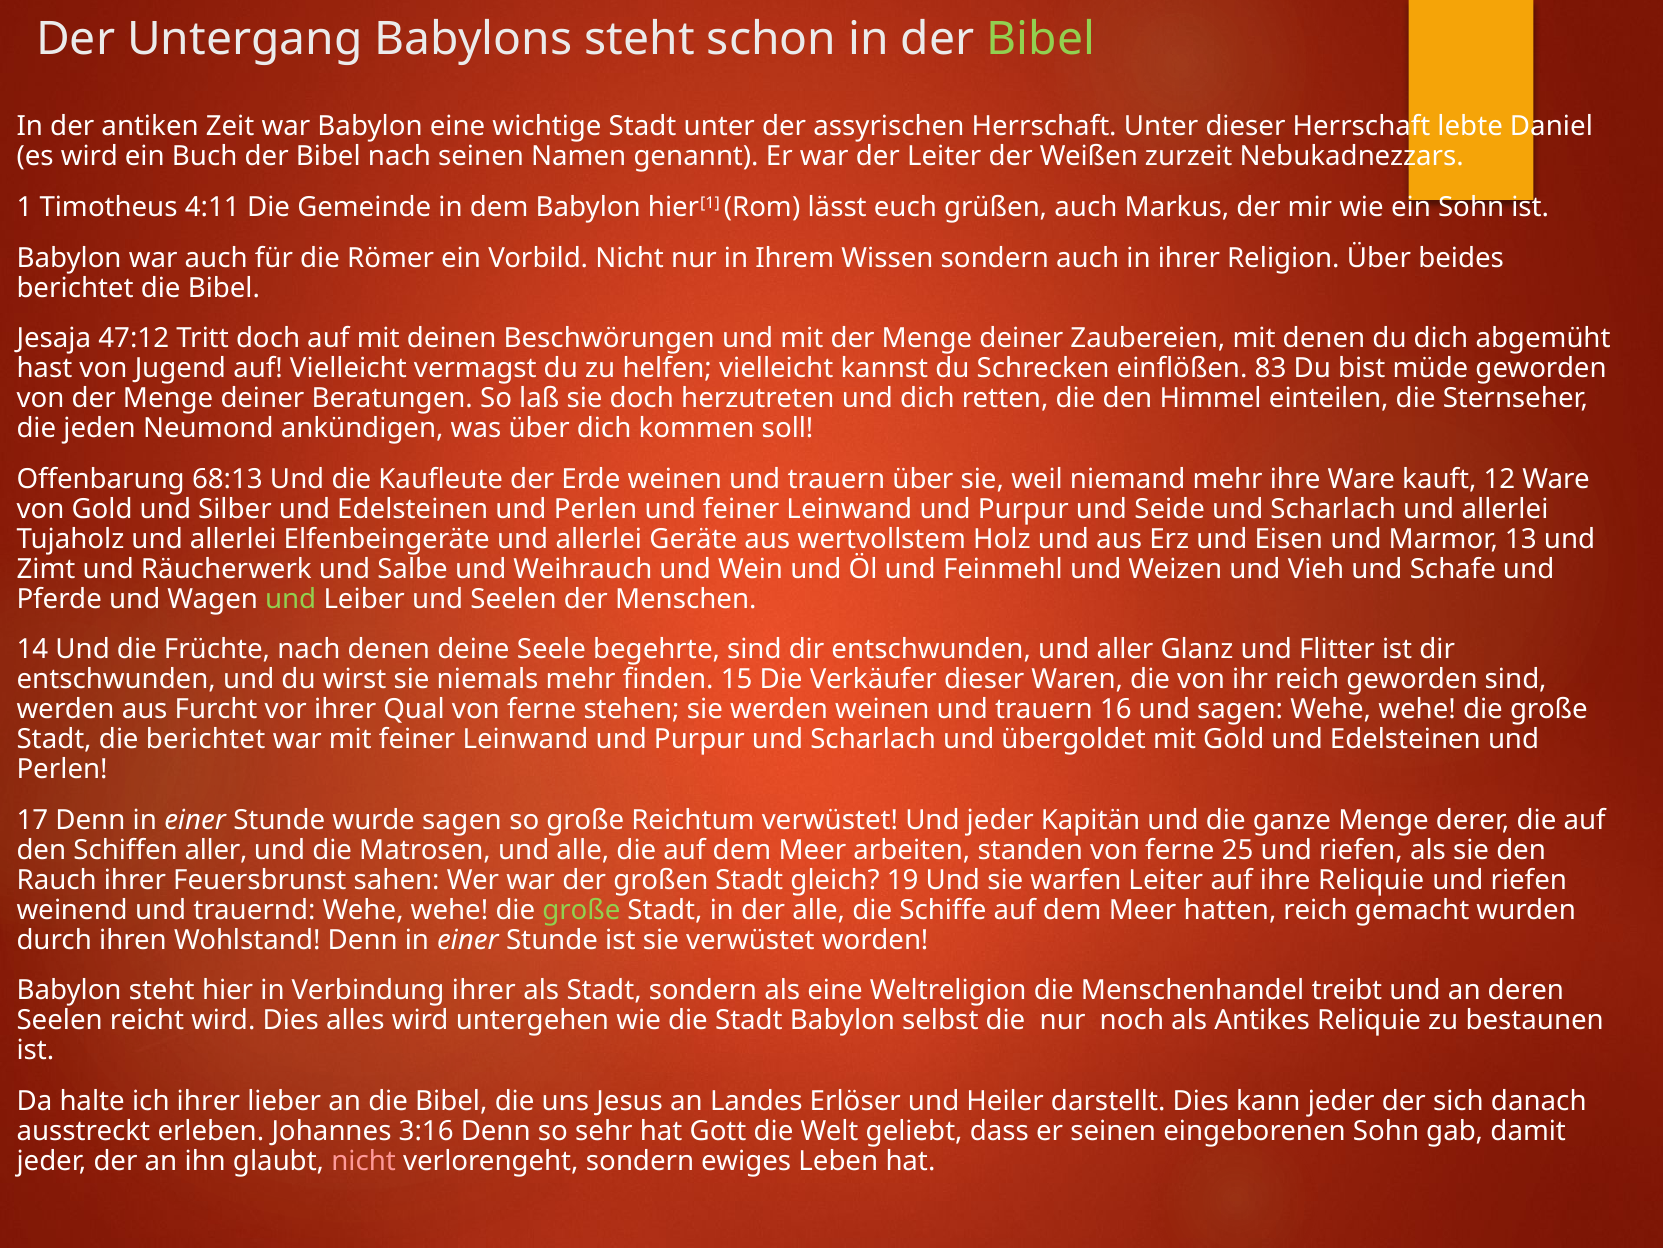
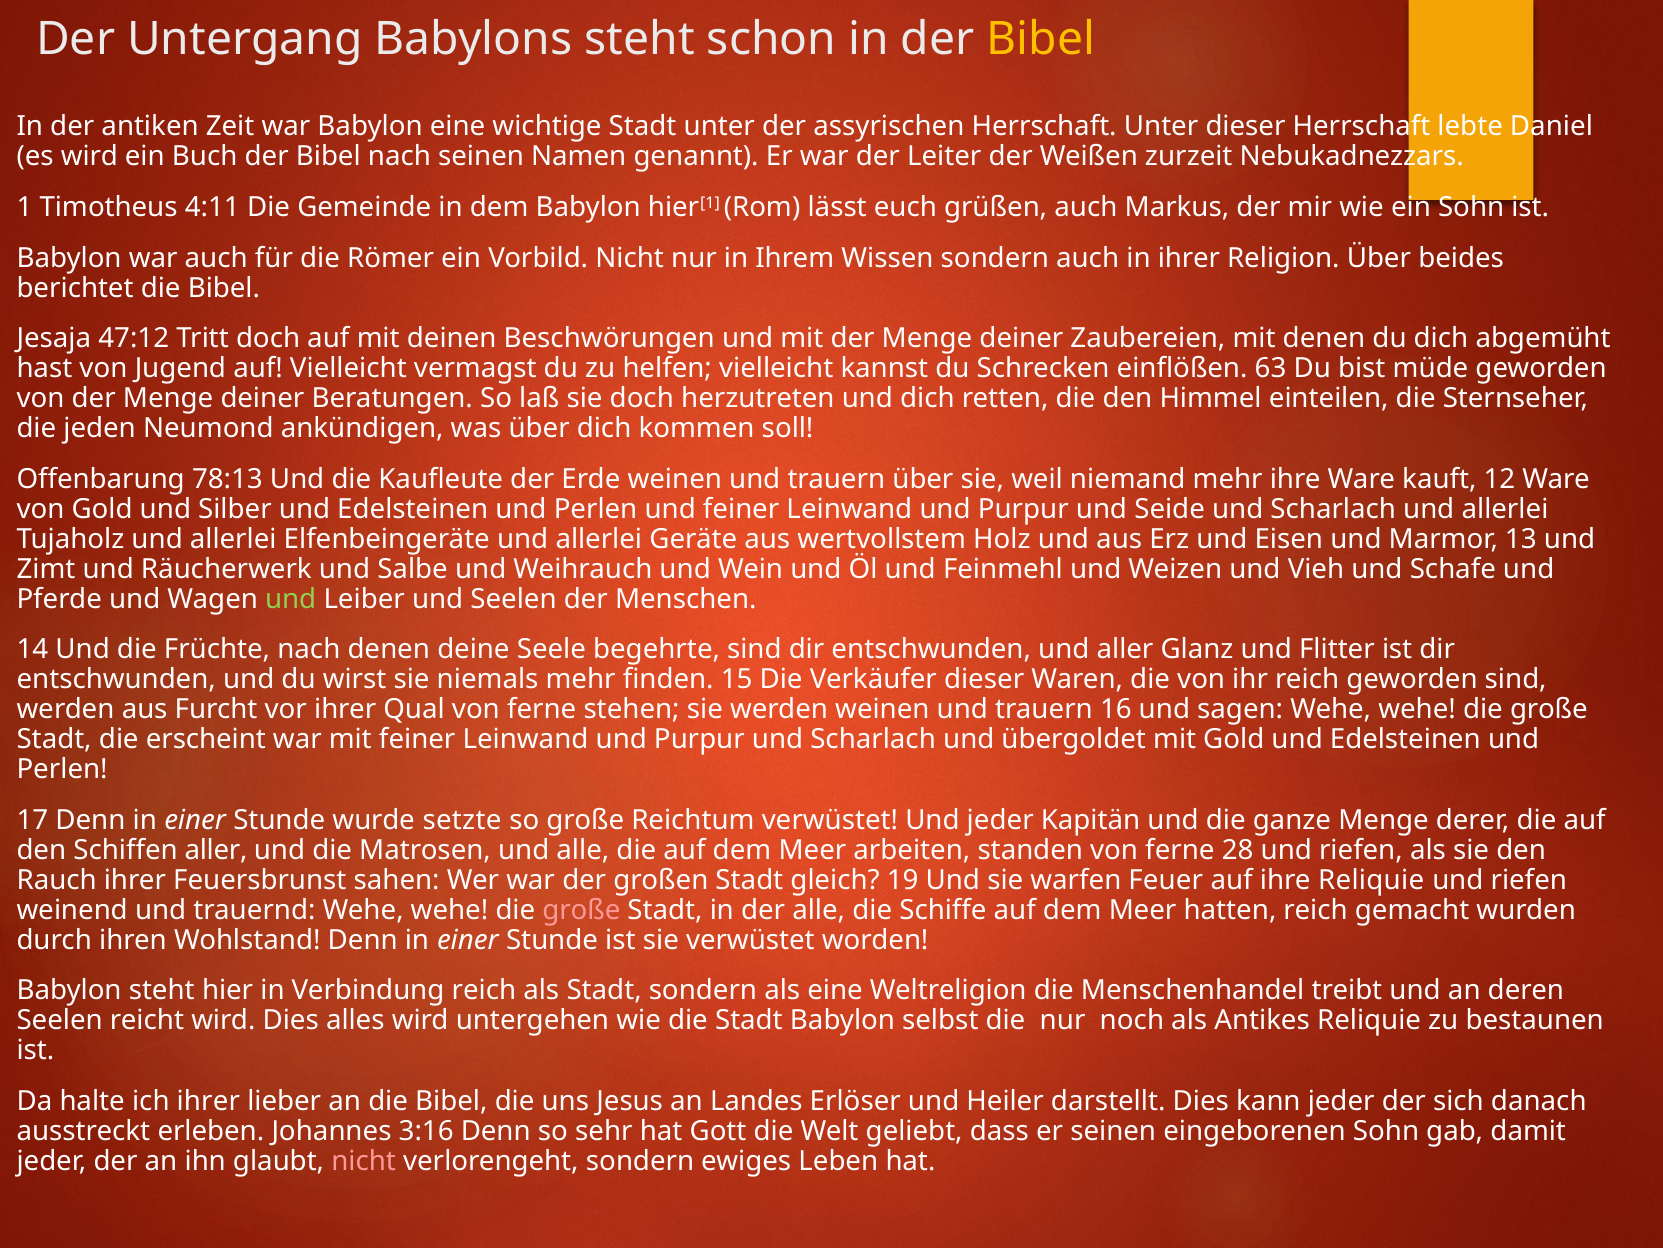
Bibel at (1041, 39) colour: light green -> yellow
83: 83 -> 63
68:13: 68:13 -> 78:13
die berichtet: berichtet -> erscheint
wurde sagen: sagen -> setzte
25: 25 -> 28
warfen Leiter: Leiter -> Feuer
große at (581, 909) colour: light green -> pink
Verbindung ihrer: ihrer -> reich
